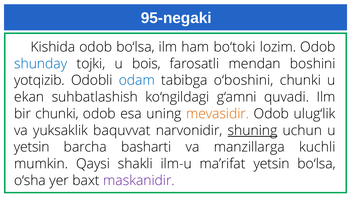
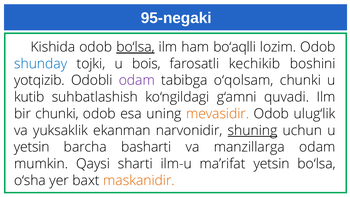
bo‘lsa at (135, 47) underline: none -> present
bo‘toki: bo‘toki -> bo‘aqlli
mendan: mendan -> kechikib
odam at (137, 80) colour: blue -> purple
o‘boshini: o‘boshini -> o‘qolsam
ekan: ekan -> kutib
baquvvat: baquvvat -> ekanman
manzillarga kuchli: kuchli -> odam
shakli: shakli -> sharti
maskanidir colour: purple -> orange
